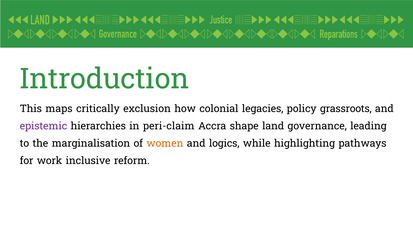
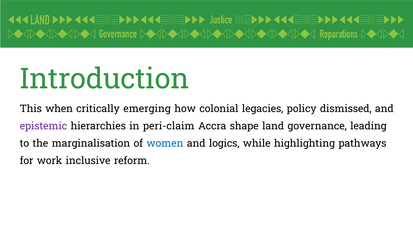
maps: maps -> when
exclusion: exclusion -> emerging
grassroots: grassroots -> dismissed
women colour: orange -> blue
